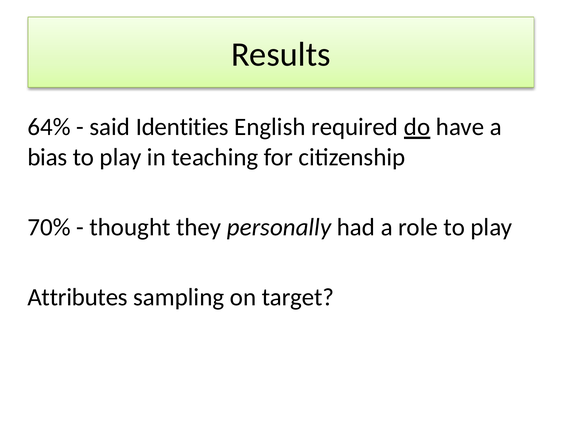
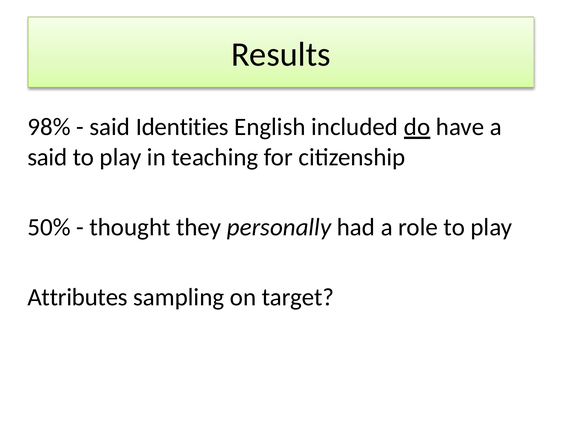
64%: 64% -> 98%
required: required -> included
bias at (47, 157): bias -> said
70%: 70% -> 50%
